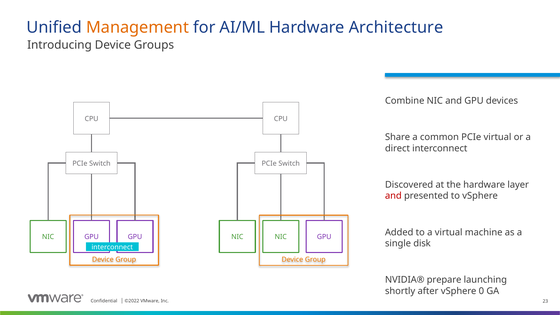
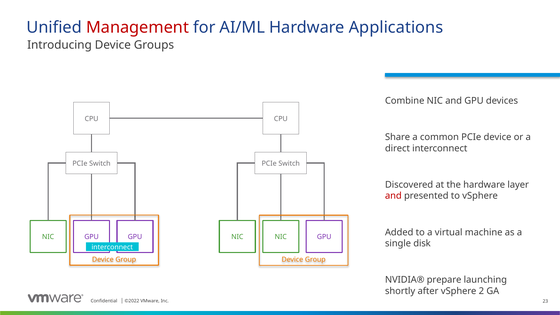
Management colour: orange -> red
Architecture: Architecture -> Applications
PCIe virtual: virtual -> device
0: 0 -> 2
